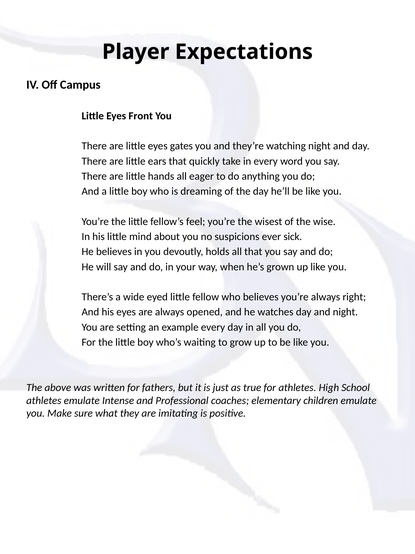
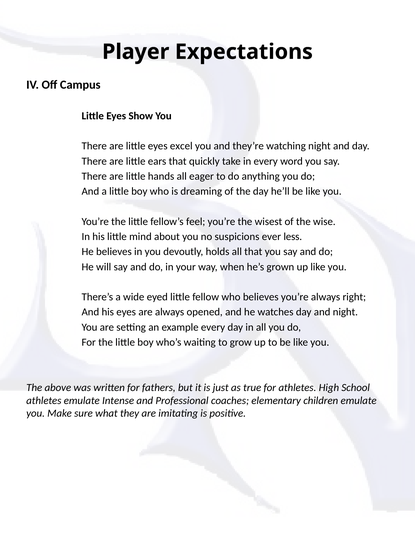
Front: Front -> Show
gates: gates -> excel
sick: sick -> less
